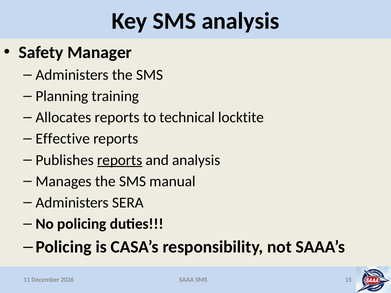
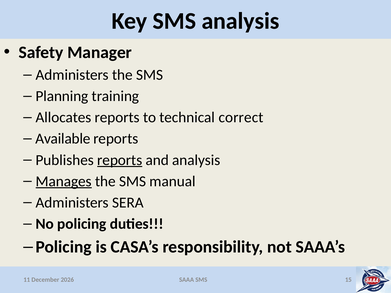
locktite: locktite -> correct
Effective: Effective -> Available
Manages underline: none -> present
